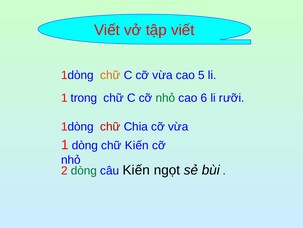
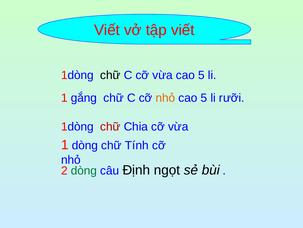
chữ at (110, 75) colour: orange -> black
trong: trong -> gắng
nhỏ at (165, 98) colour: green -> orange
6 at (204, 98): 6 -> 5
chữ Kiến: Kiến -> Tính
câu Kiến: Kiến -> Định
